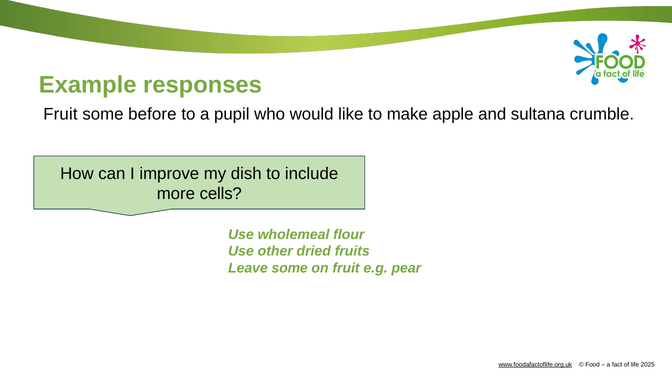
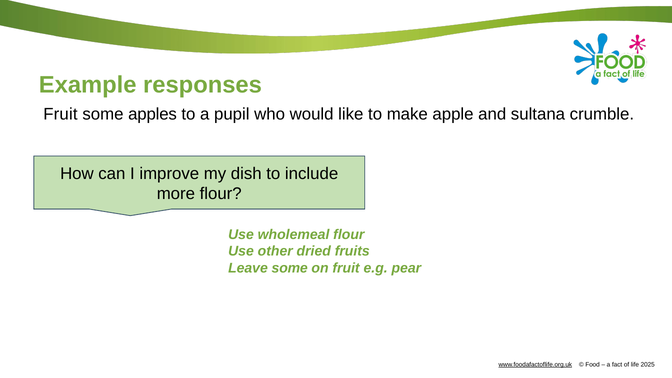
before: before -> apples
more cells: cells -> flour
